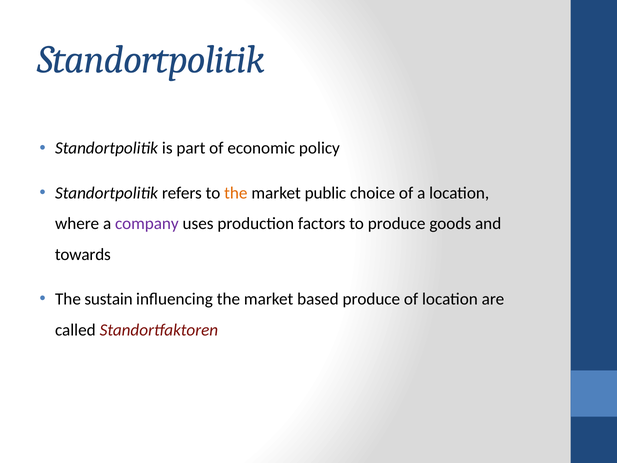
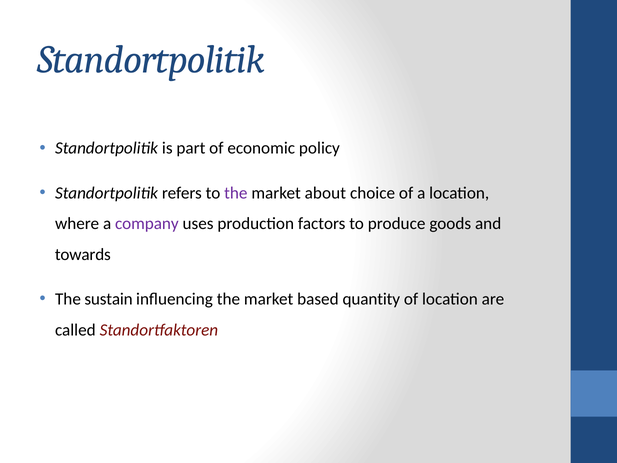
the at (236, 193) colour: orange -> purple
public: public -> about
based produce: produce -> quantity
